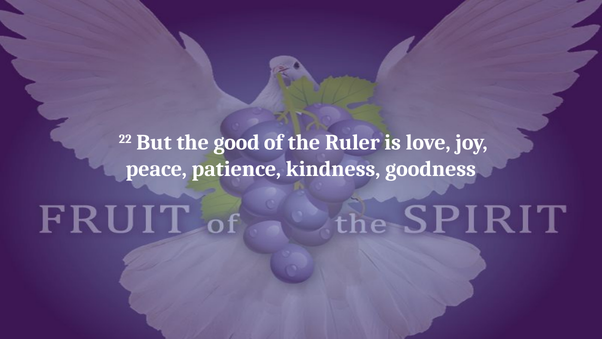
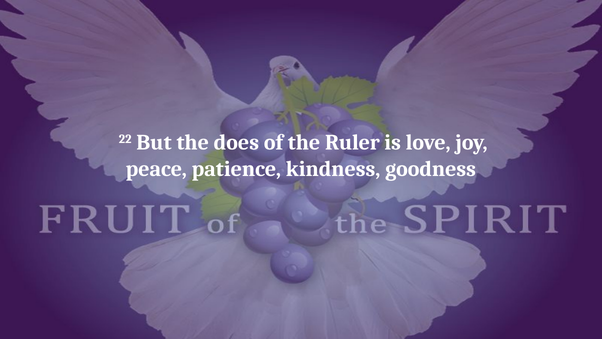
good: good -> does
